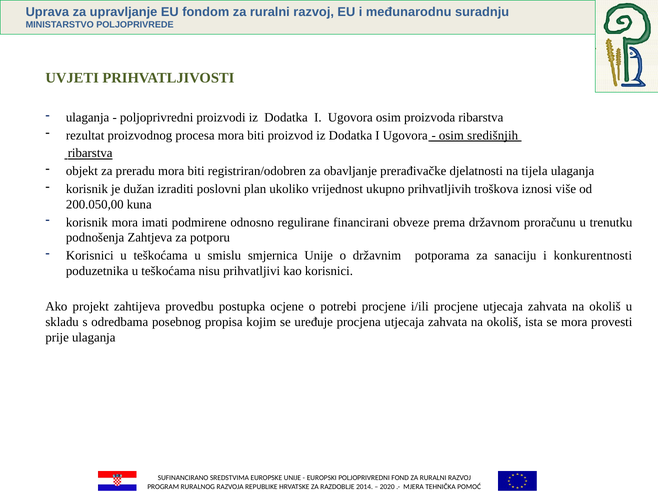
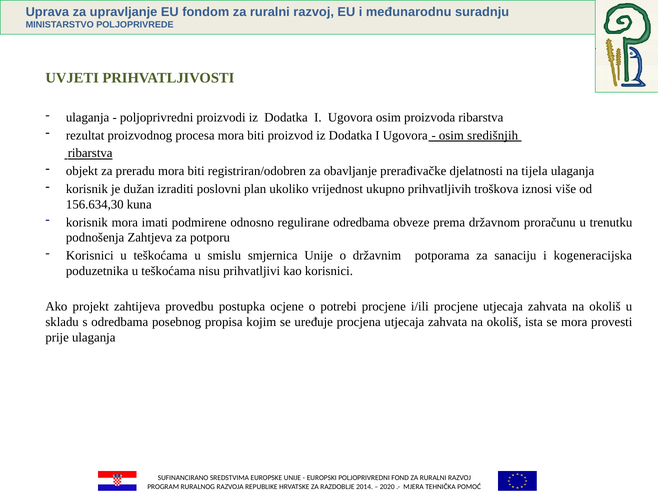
200.050,00: 200.050,00 -> 156.634,30
regulirane financirani: financirani -> odredbama
konkurentnosti: konkurentnosti -> kogeneracijska
